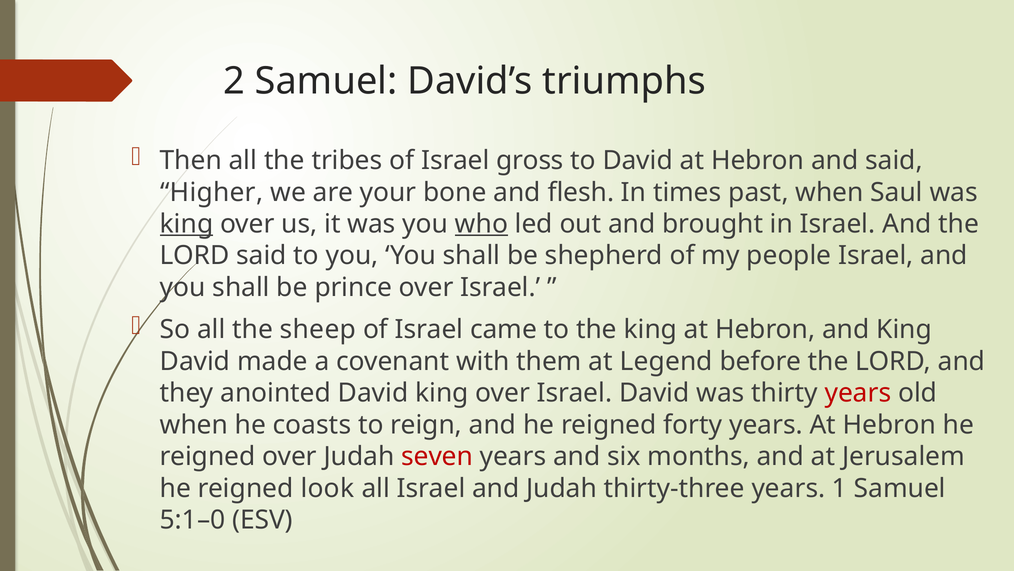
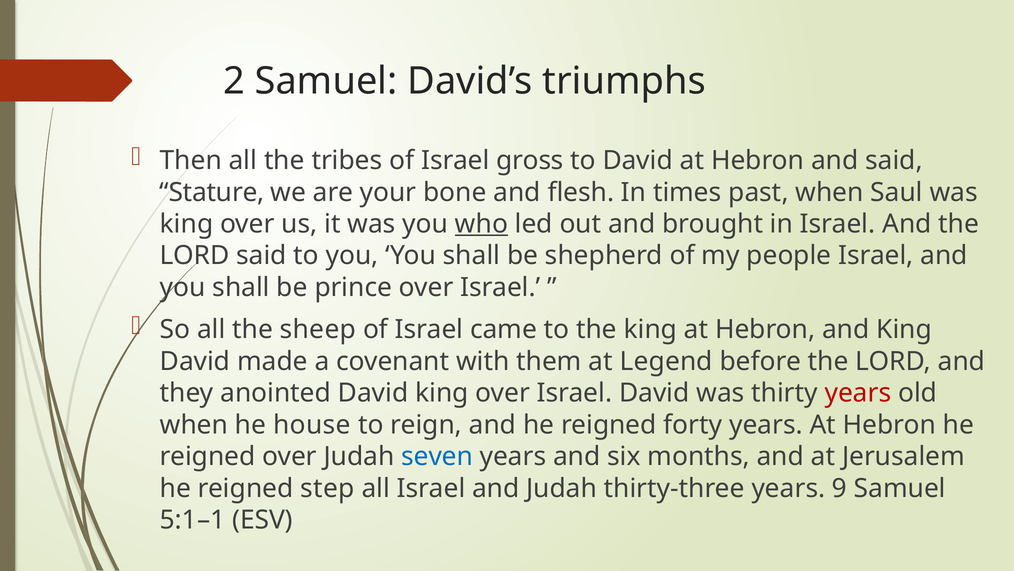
Higher: Higher -> Stature
king at (187, 224) underline: present -> none
coasts: coasts -> house
seven colour: red -> blue
look: look -> step
1: 1 -> 9
5:1–0: 5:1–0 -> 5:1–1
